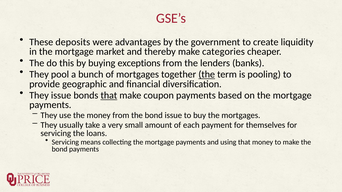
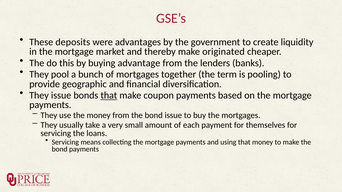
categories: categories -> originated
exceptions: exceptions -> advantage
the at (207, 75) underline: present -> none
